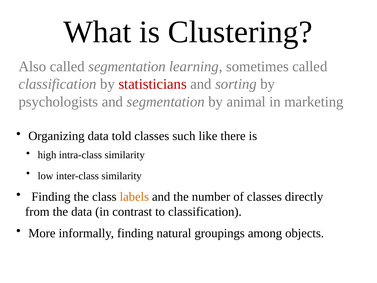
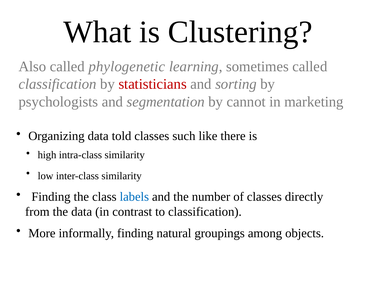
called segmentation: segmentation -> phylogenetic
animal: animal -> cannot
labels colour: orange -> blue
